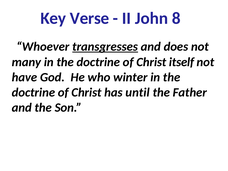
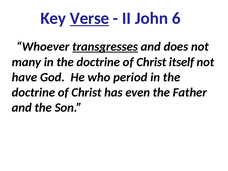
Verse underline: none -> present
8: 8 -> 6
winter: winter -> period
until: until -> even
